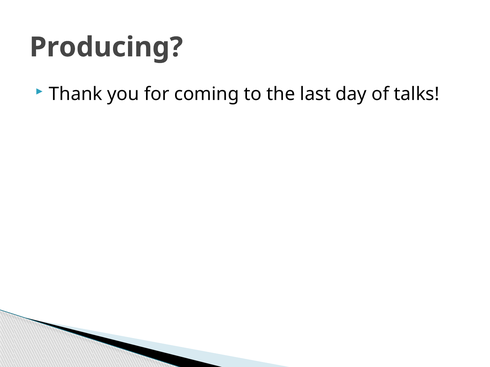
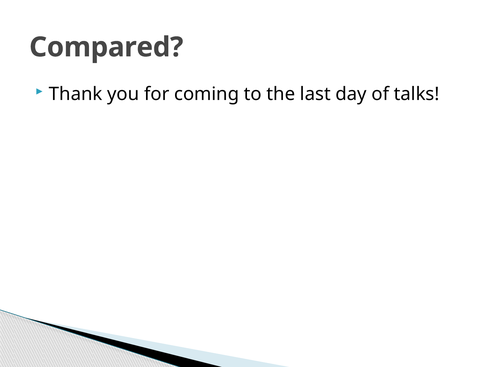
Producing: Producing -> Compared
